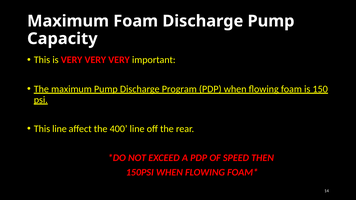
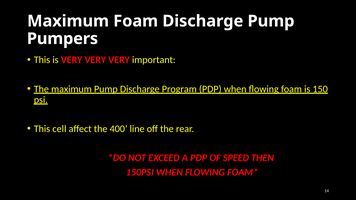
Capacity: Capacity -> Pumpers
This line: line -> cell
